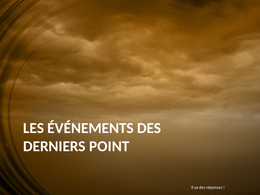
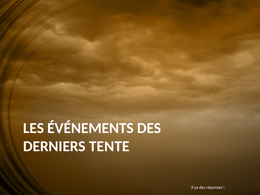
POINT: POINT -> TENTE
